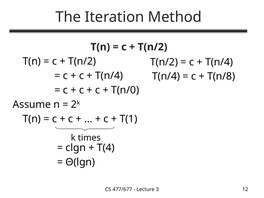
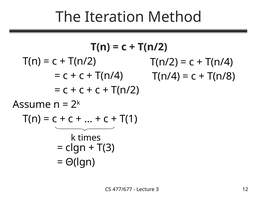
T(n/0 at (125, 90): T(n/0 -> T(n/2
T(4: T(4 -> T(3
